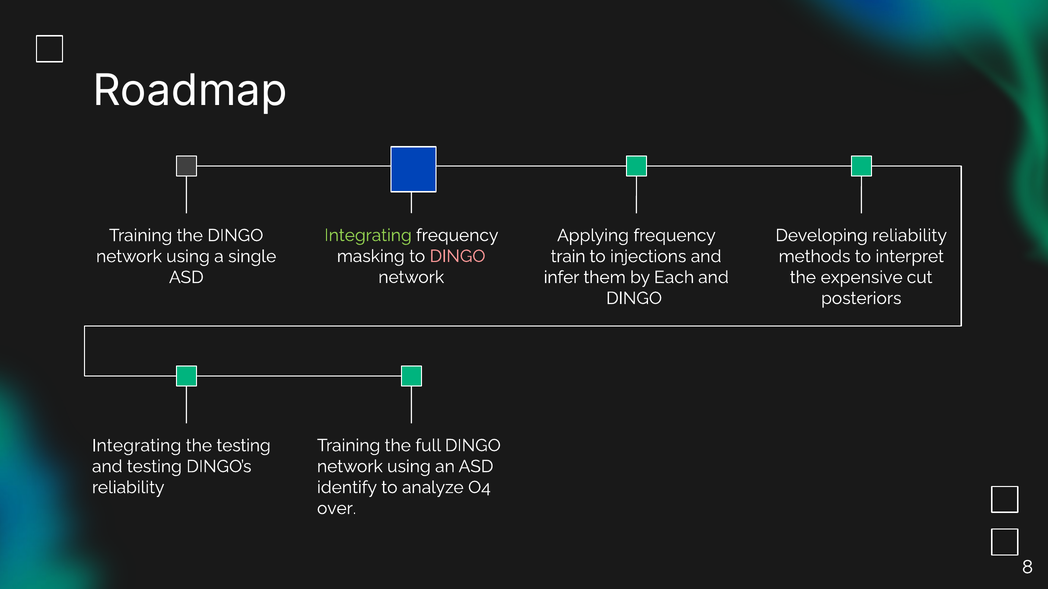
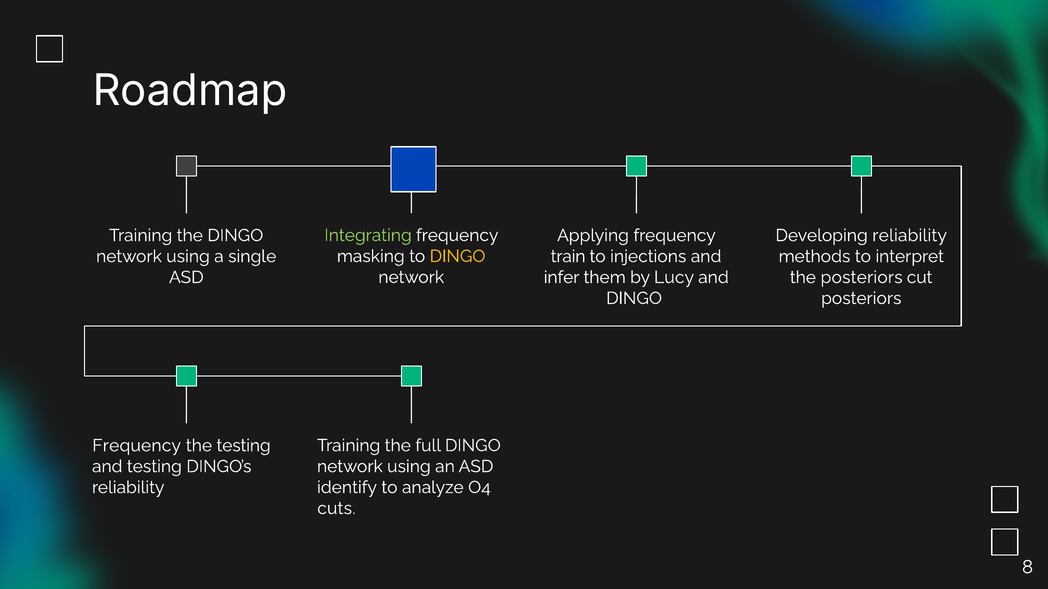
DINGO at (458, 256) colour: pink -> yellow
Each: Each -> Lucy
the expensive: expensive -> posteriors
Integrating at (137, 446): Integrating -> Frequency
over: over -> cuts
